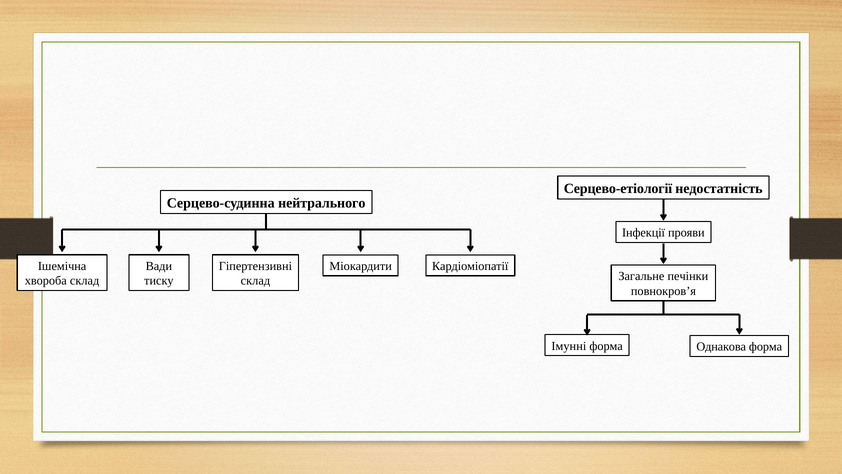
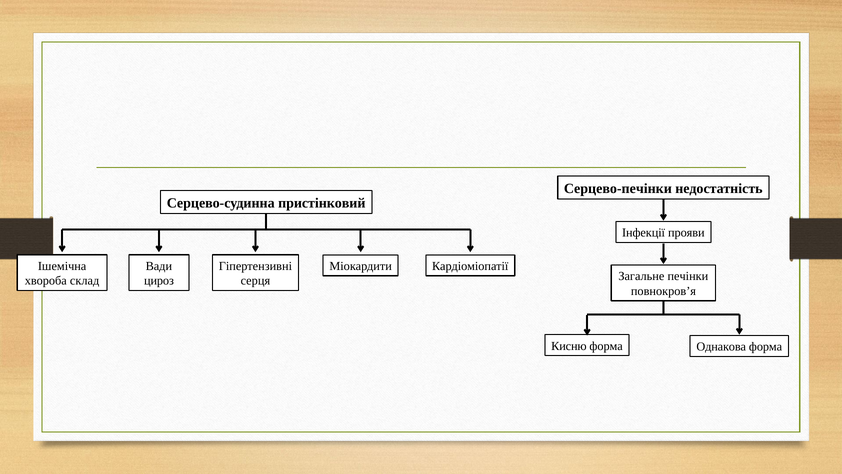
Серцево-етіології: Серцево-етіології -> Серцево-печінки
нейтрального: нейтрального -> пристінковий
тиску: тиску -> цироз
склад at (255, 281): склад -> серця
Імунні: Імунні -> Кисню
